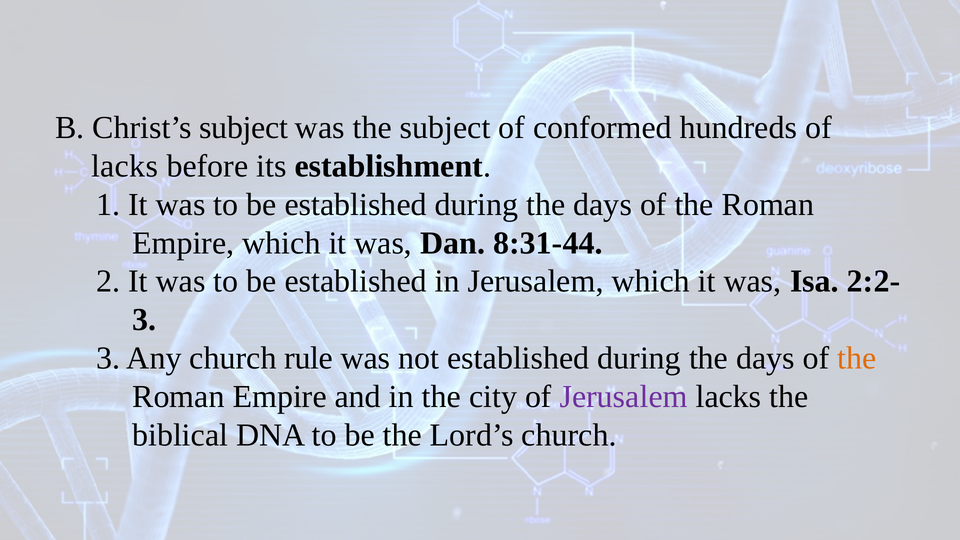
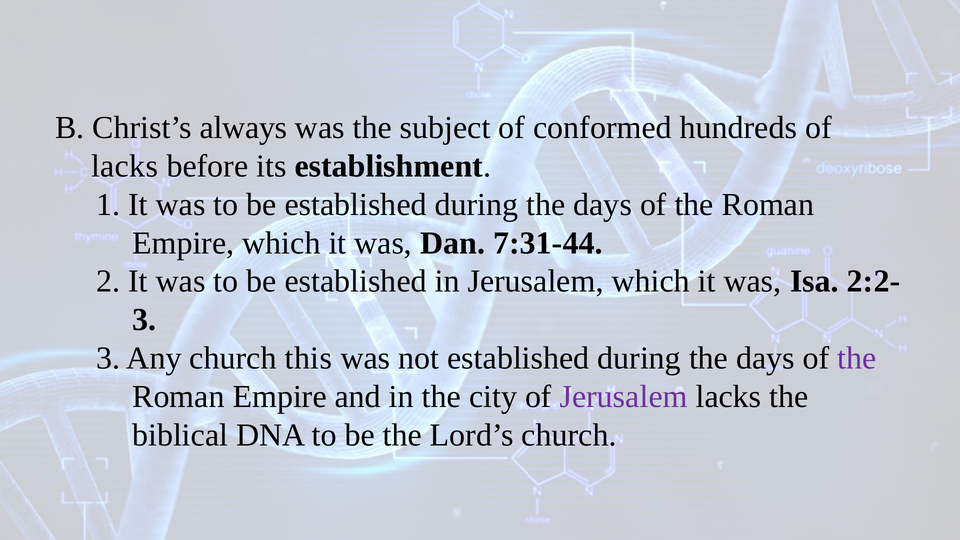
Christ’s subject: subject -> always
8:31-44: 8:31-44 -> 7:31-44
rule: rule -> this
the at (857, 358) colour: orange -> purple
